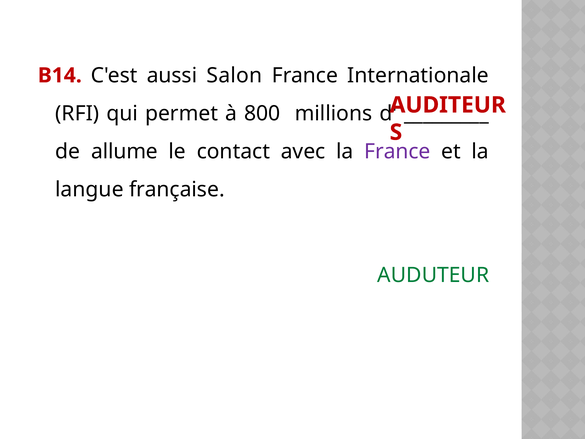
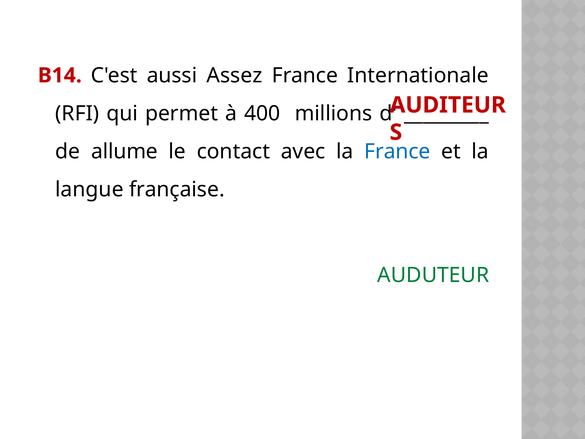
Salon: Salon -> Assez
800: 800 -> 400
France at (397, 151) colour: purple -> blue
